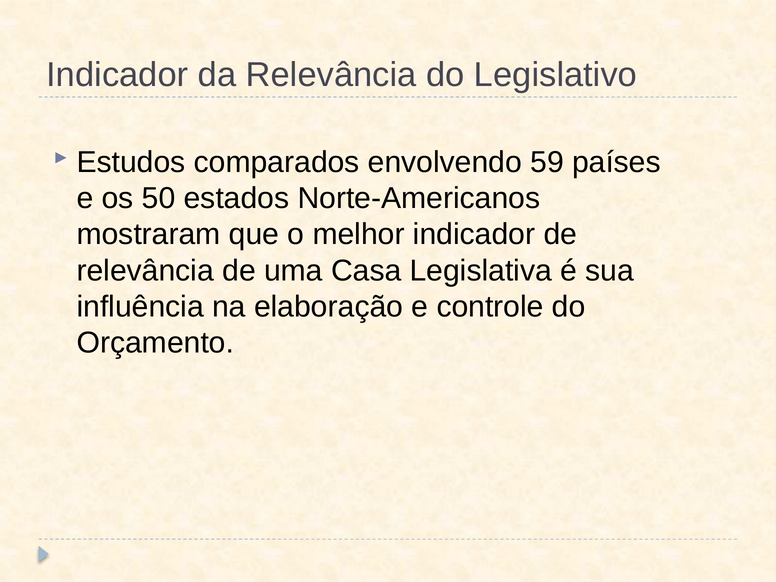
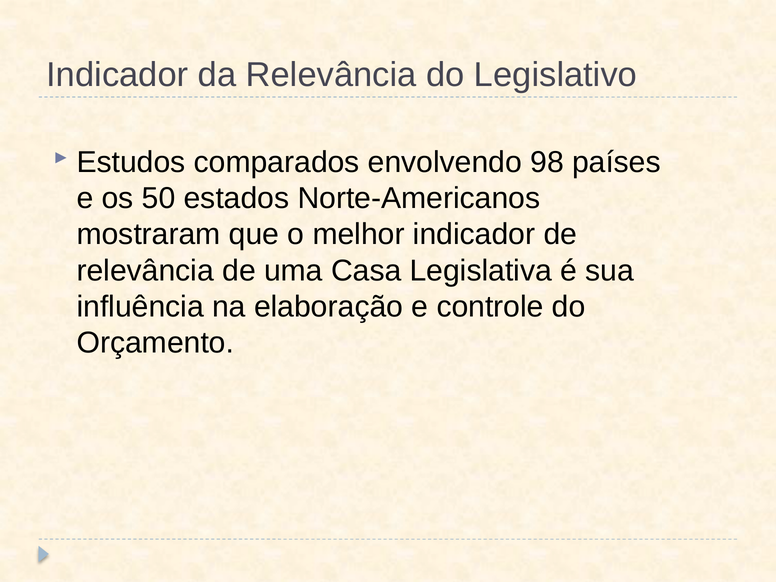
59: 59 -> 98
